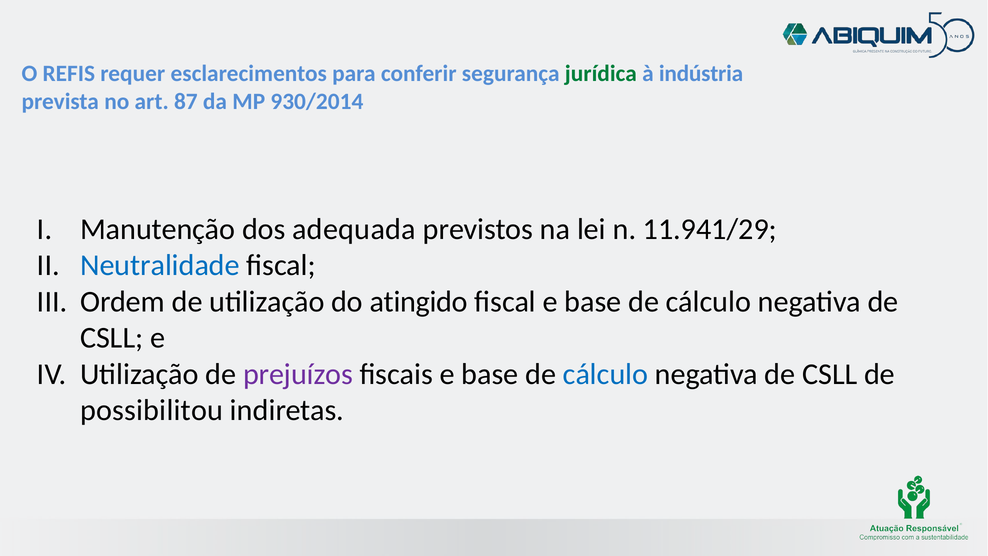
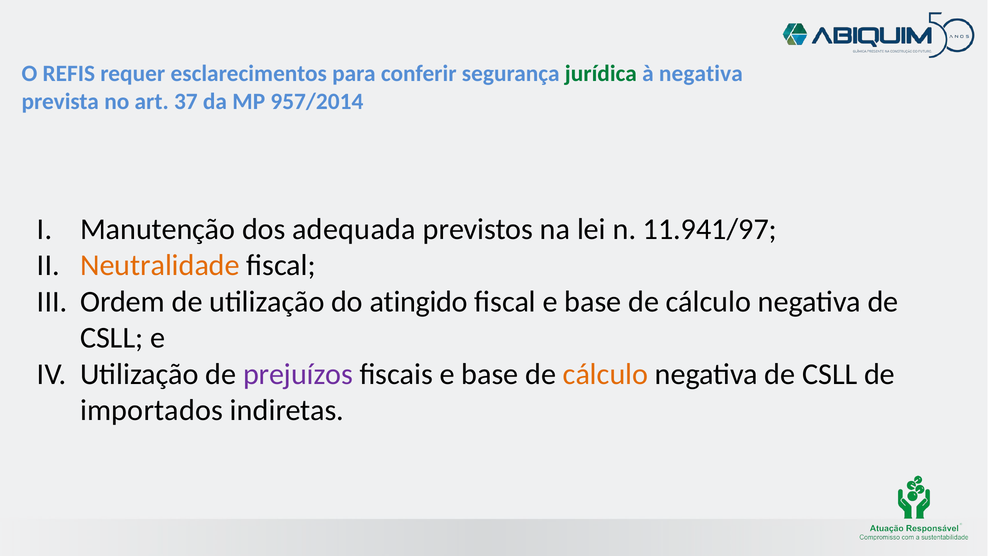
à indústria: indústria -> negativa
87: 87 -> 37
930/2014: 930/2014 -> 957/2014
11.941/29: 11.941/29 -> 11.941/97
Neutralidade colour: blue -> orange
cálculo at (605, 374) colour: blue -> orange
possibilitou: possibilitou -> importados
